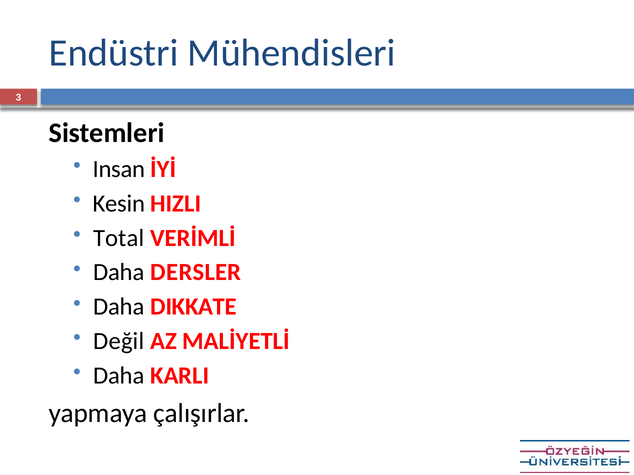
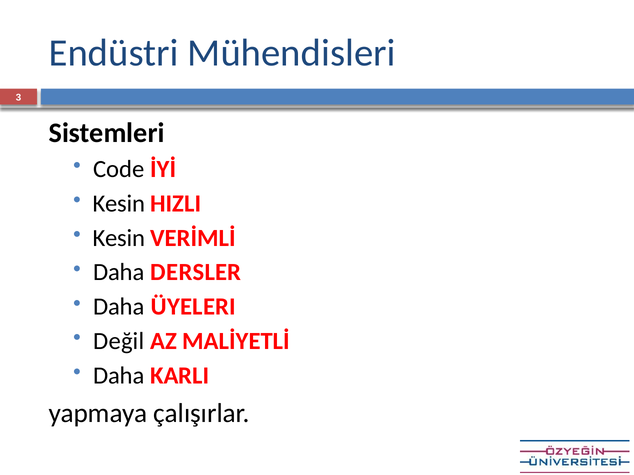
Insan: Insan -> Code
Total at (119, 238): Total -> Kesin
DIKKATE: DIKKATE -> ÜYELERI
